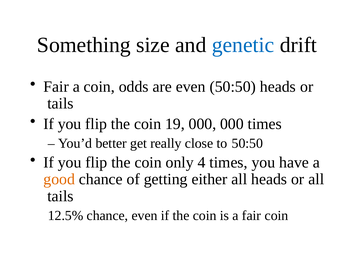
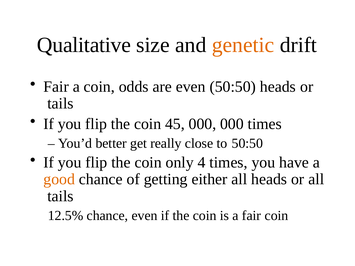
Something: Something -> Qualitative
genetic colour: blue -> orange
19: 19 -> 45
